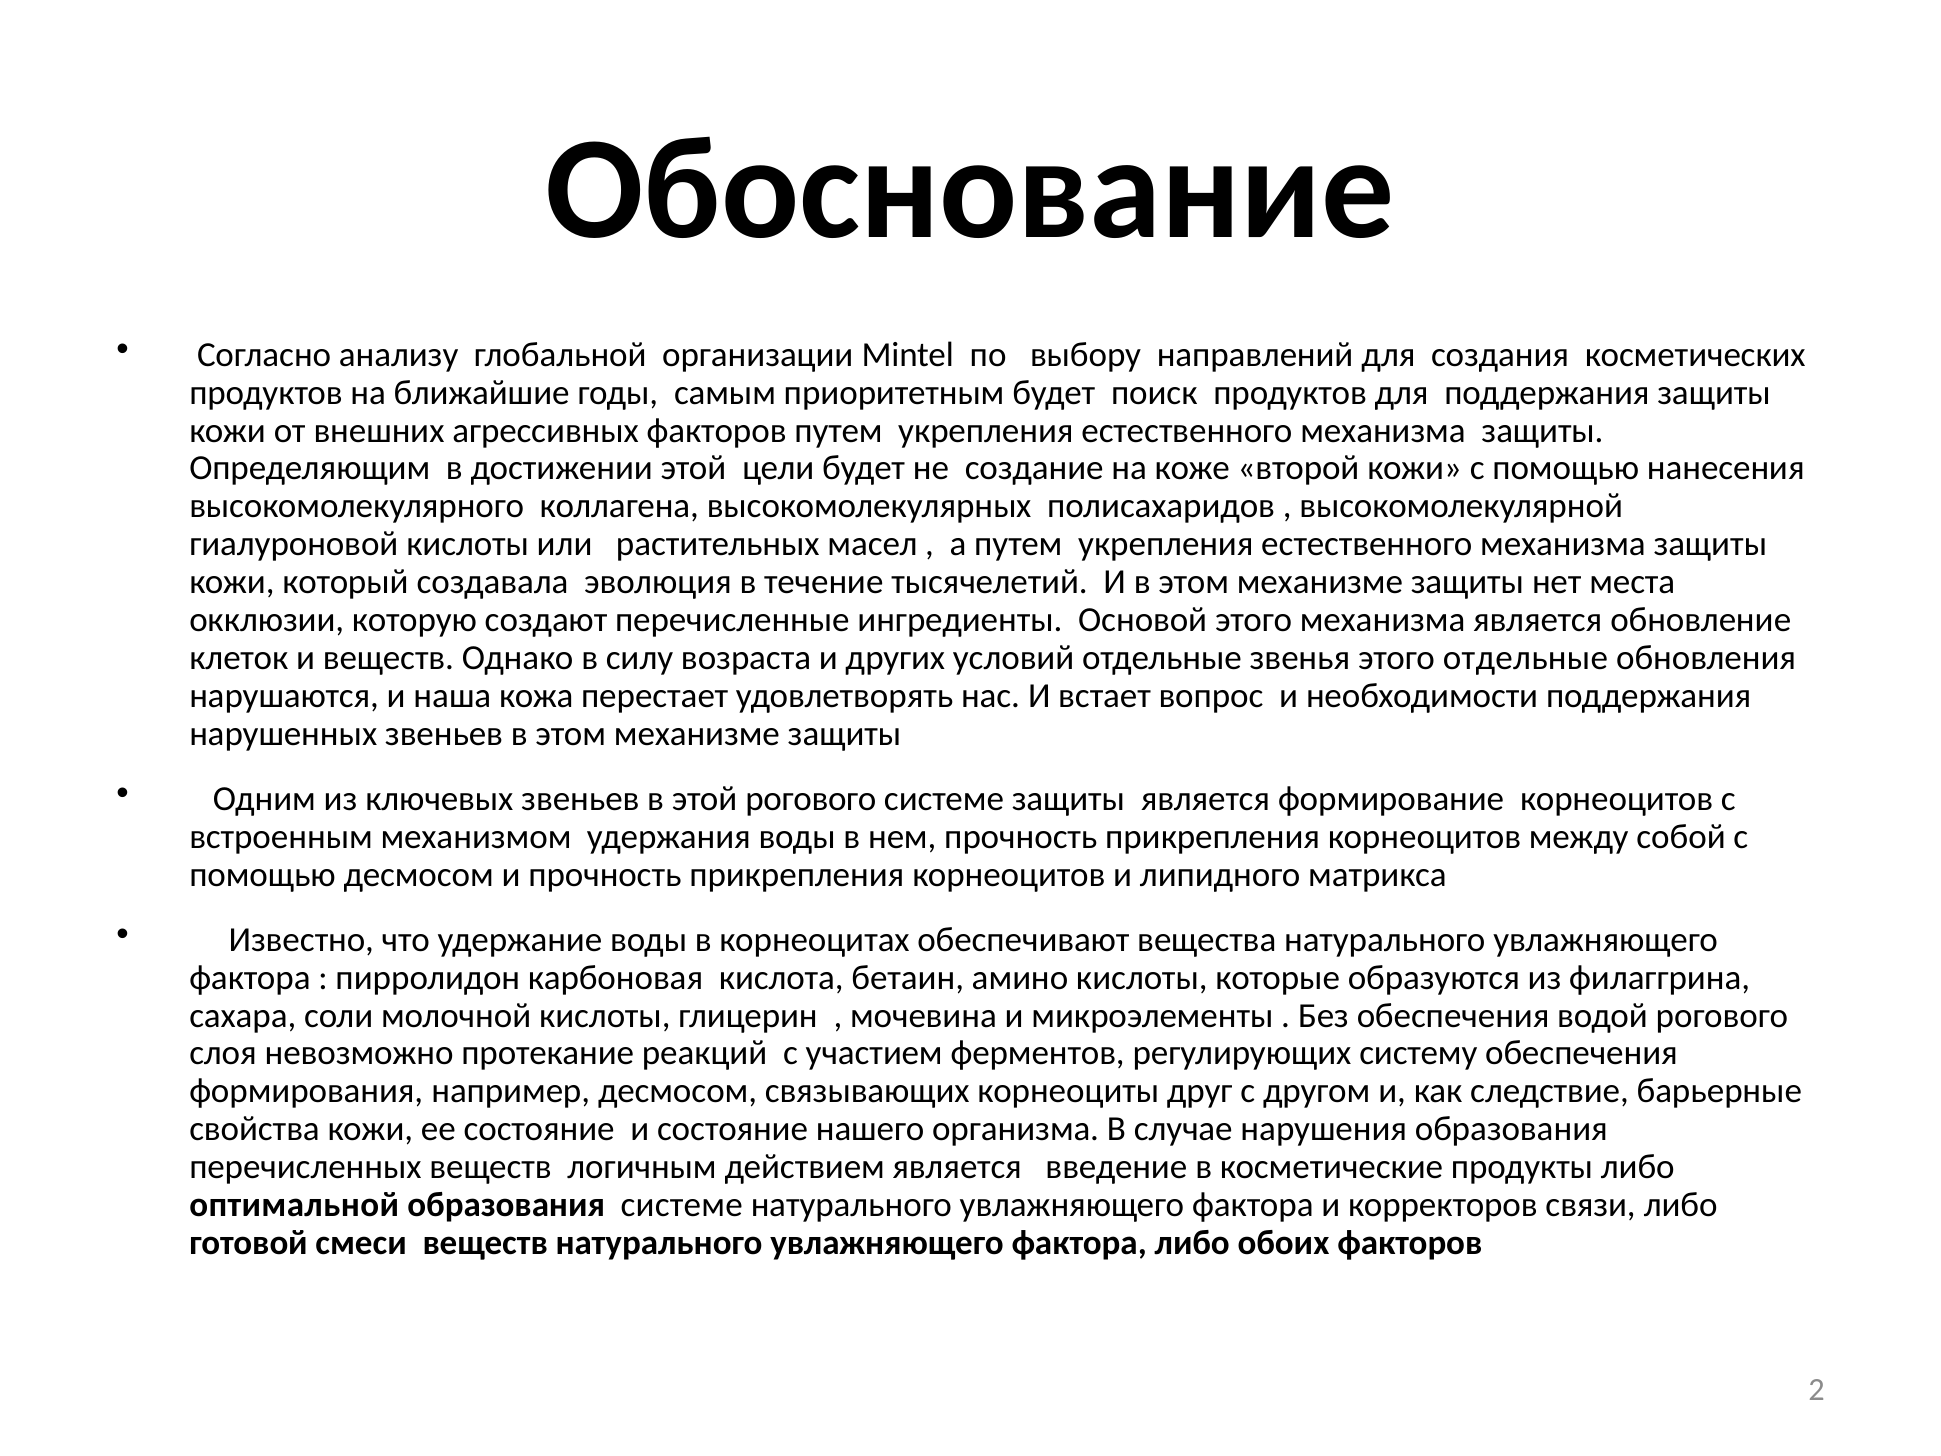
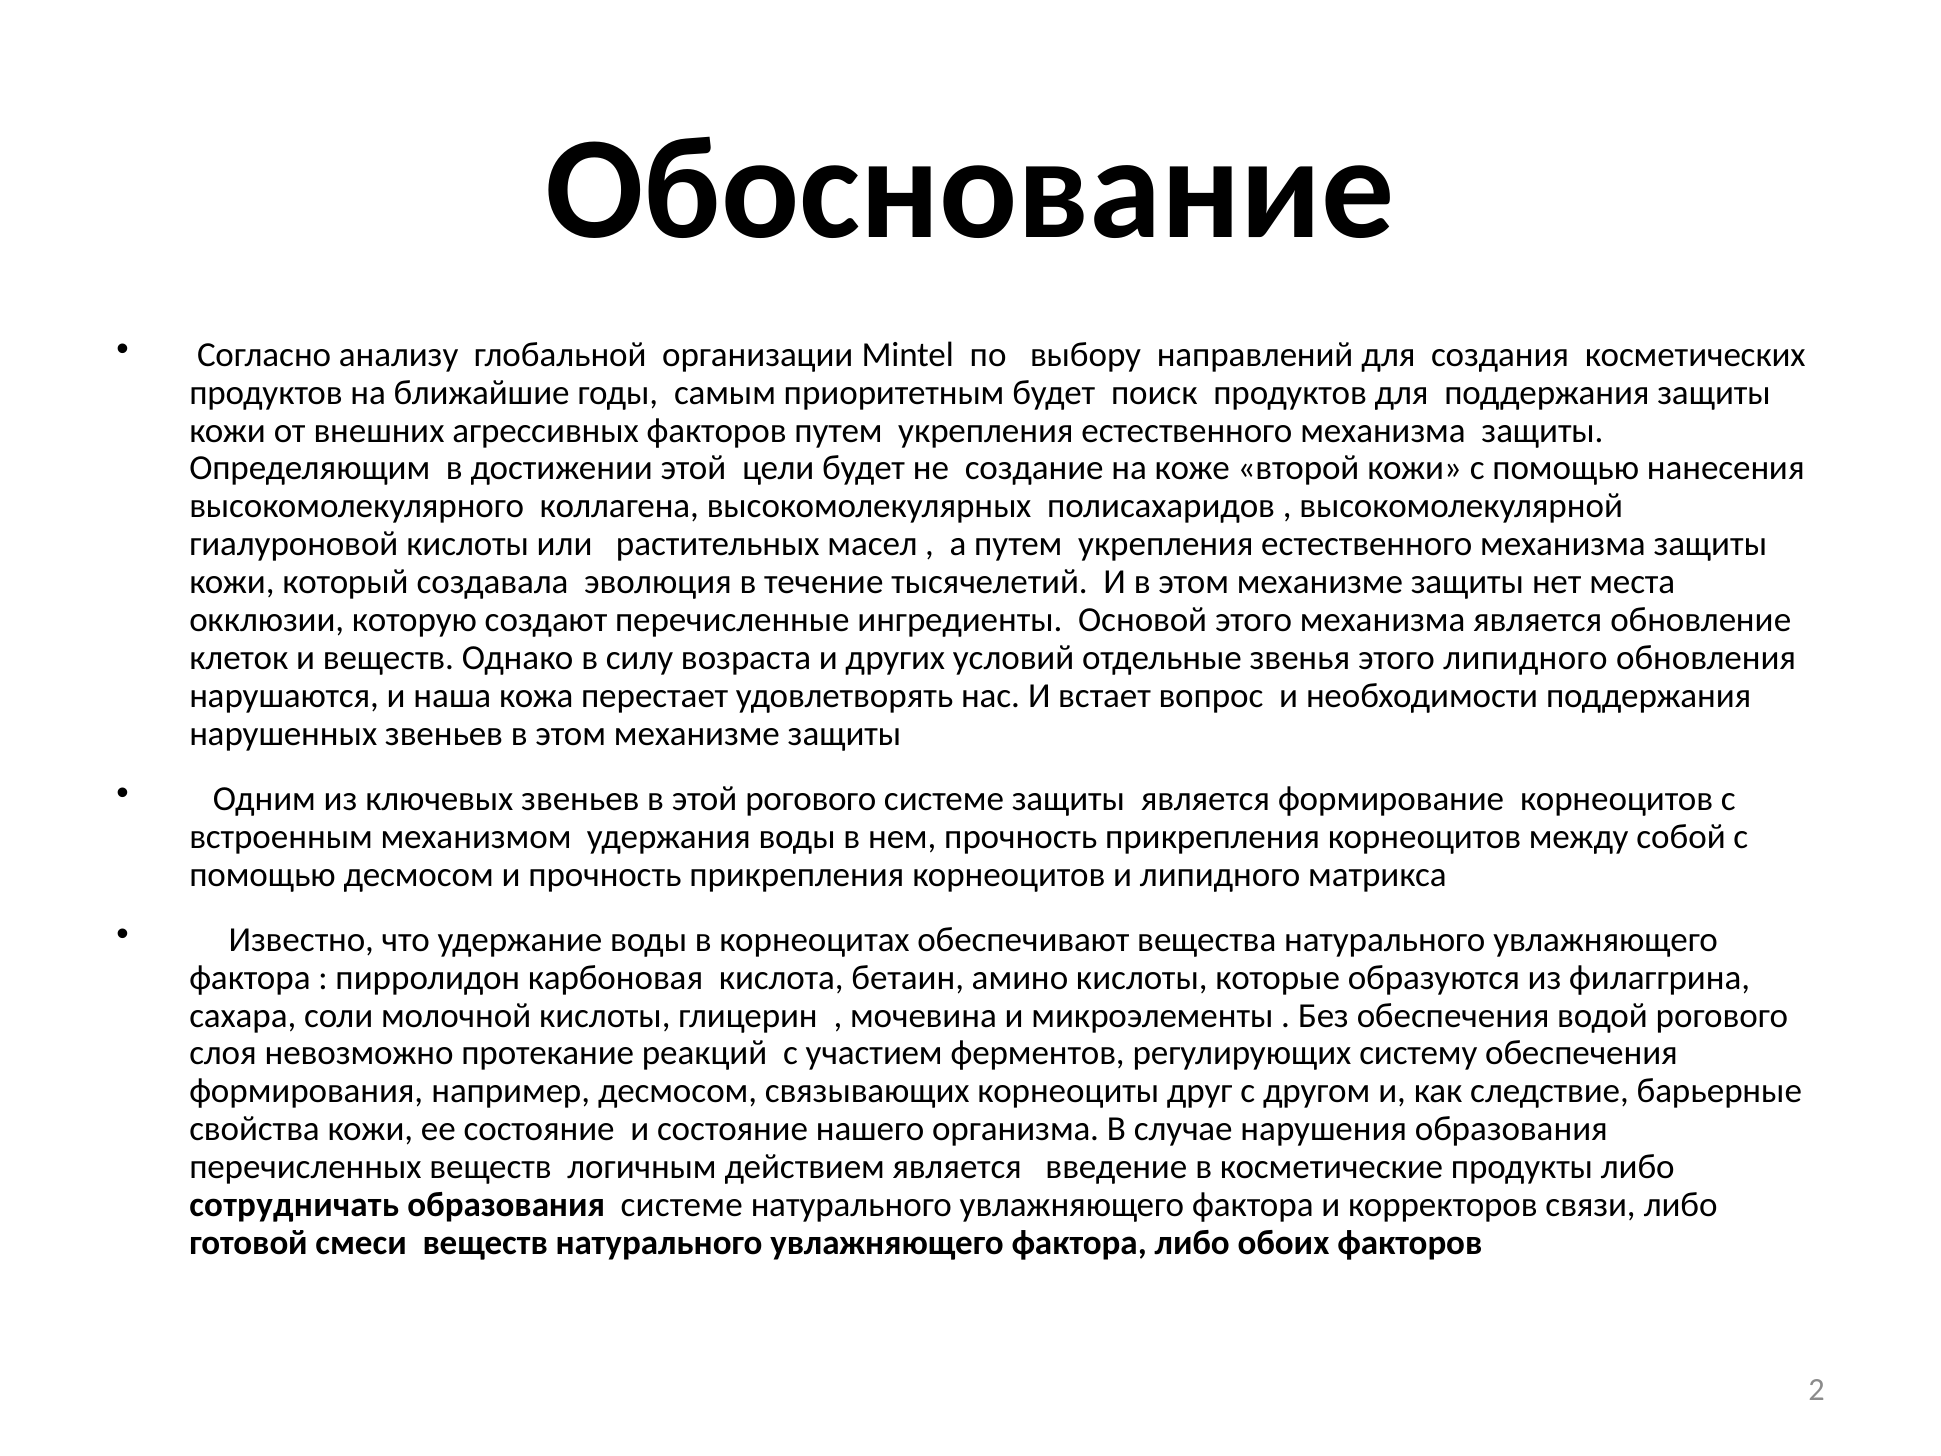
этого отдельные: отдельные -> липидного
оптимальной: оптимальной -> сотрудничать
